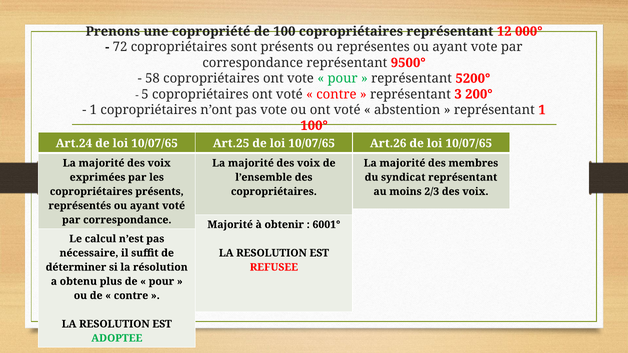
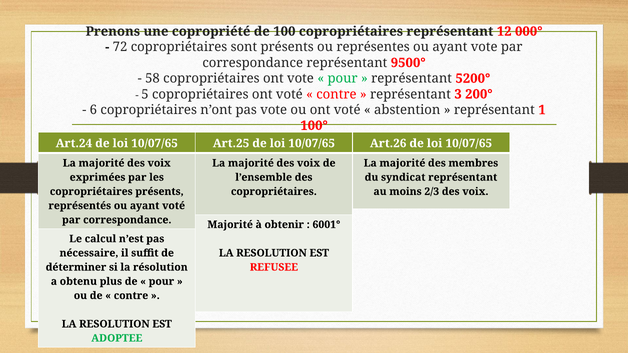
1 at (93, 110): 1 -> 6
